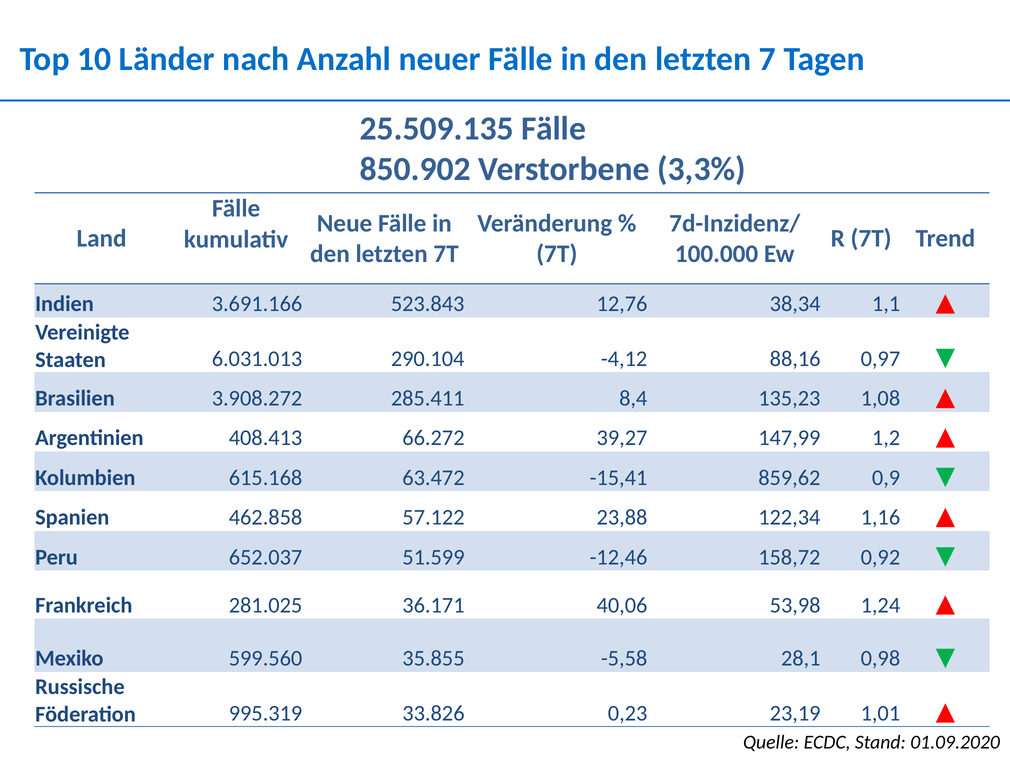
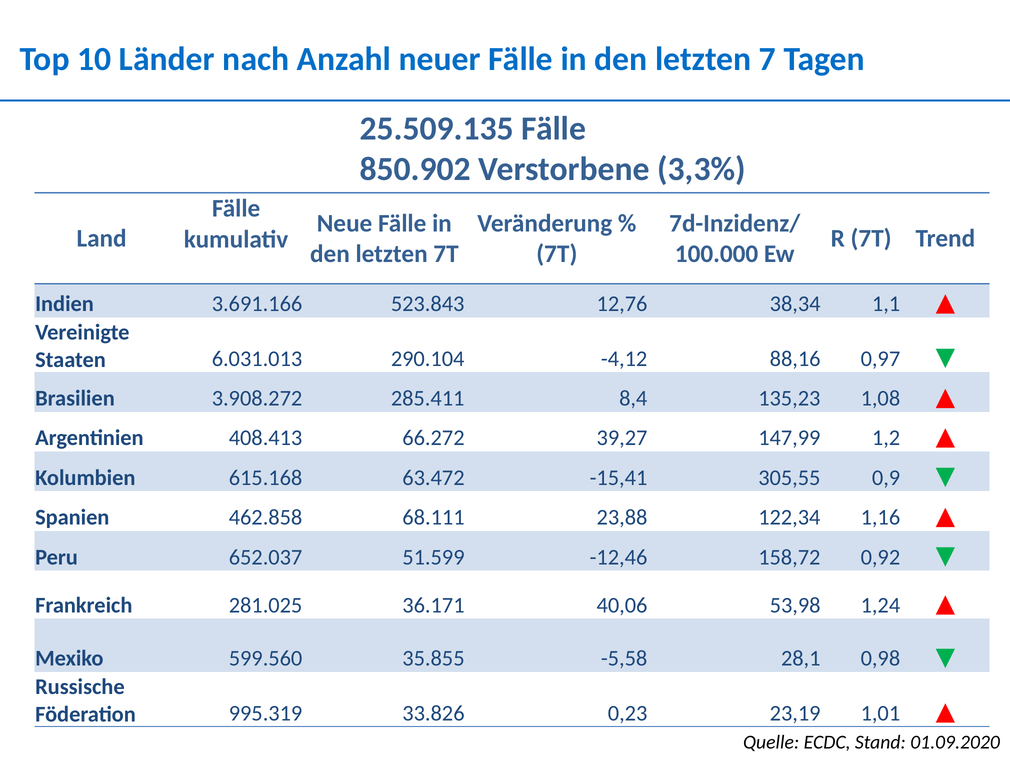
859,62: 859,62 -> 305,55
57.122: 57.122 -> 68.111
